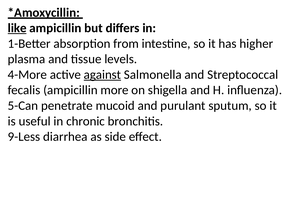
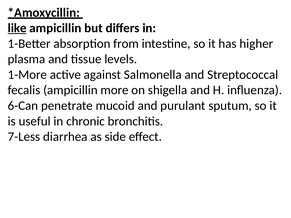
4-More: 4-More -> 1-More
against underline: present -> none
5-Can: 5-Can -> 6-Can
9-Less: 9-Less -> 7-Less
